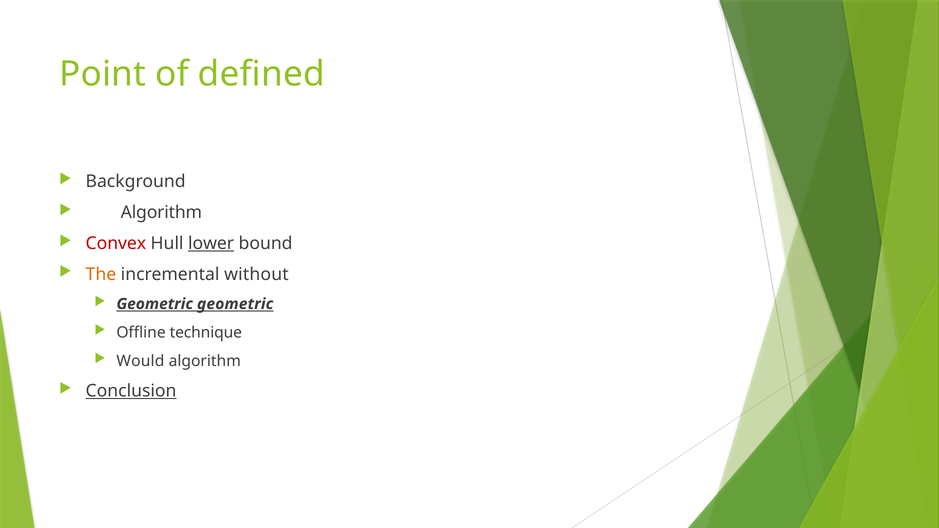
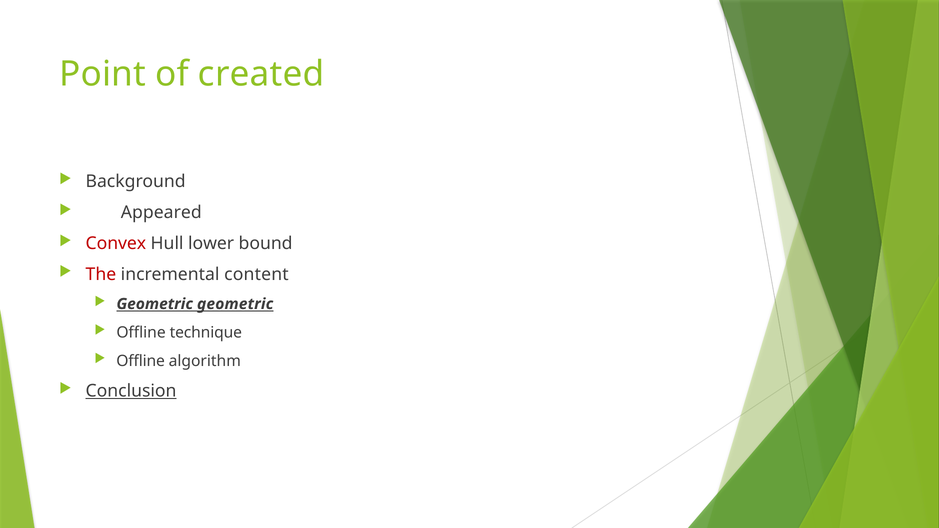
defined: defined -> created
Algorithm at (161, 213): Algorithm -> Appeared
lower underline: present -> none
The colour: orange -> red
without: without -> content
Would at (140, 361): Would -> Offline
